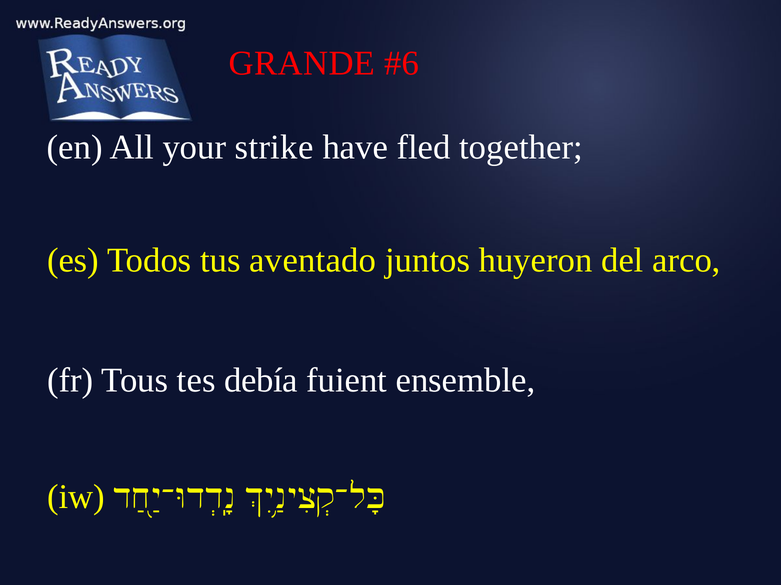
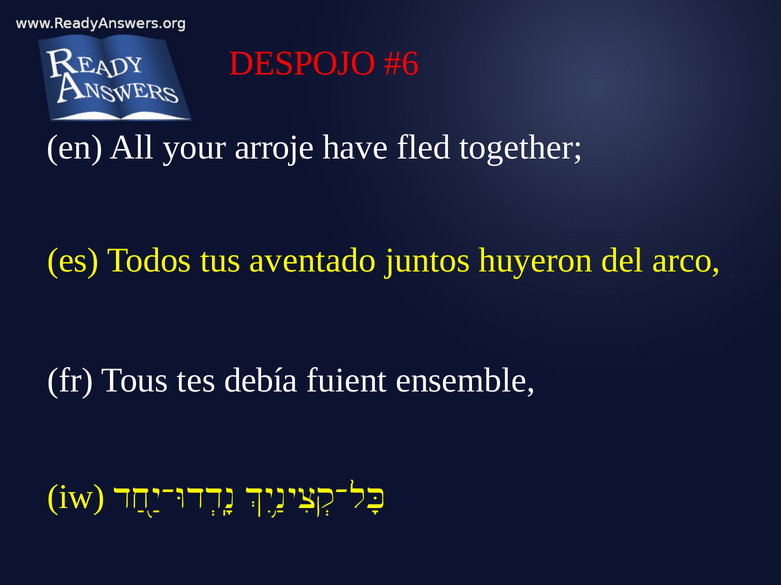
GRANDE: GRANDE -> DESPOJO
strike: strike -> arroje
